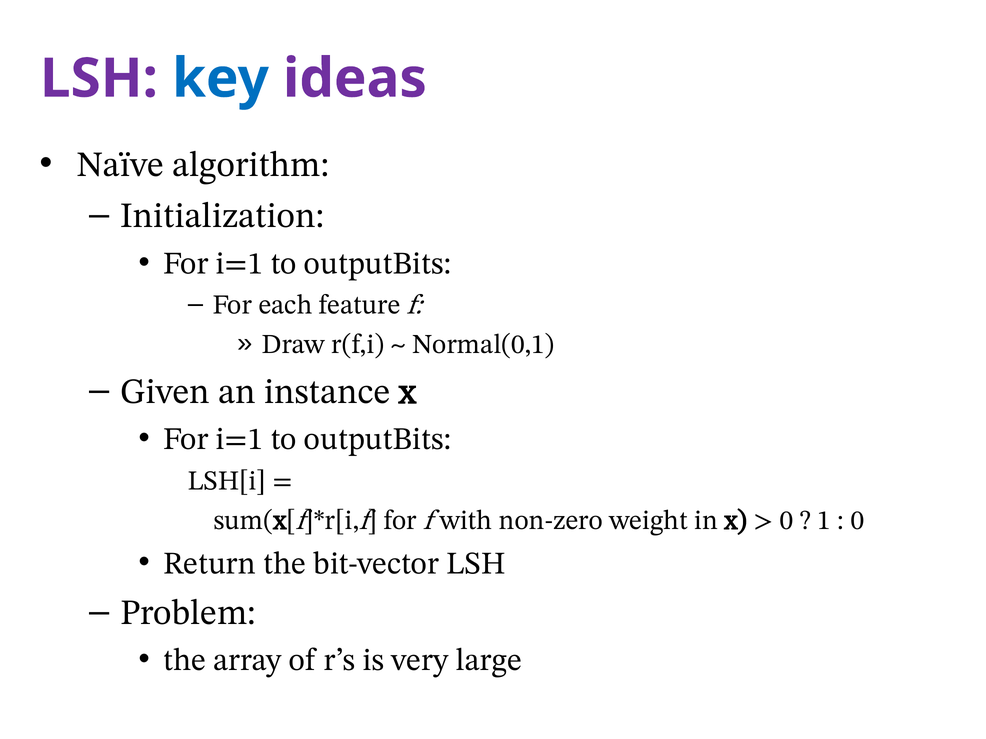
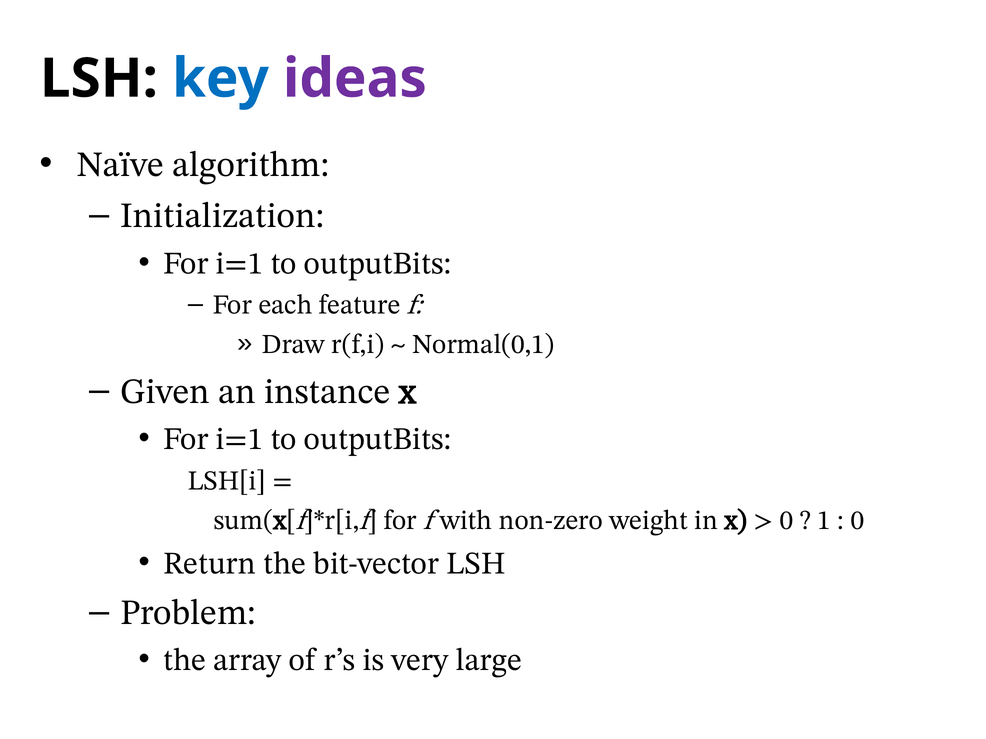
LSH at (99, 79) colour: purple -> black
